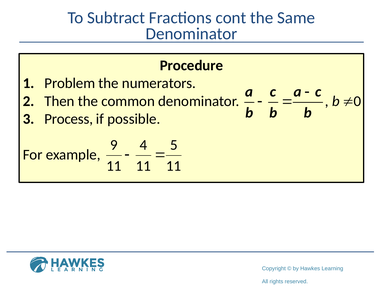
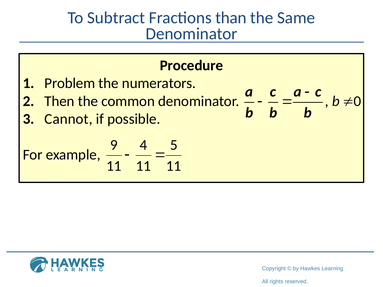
cont: cont -> than
Process: Process -> Cannot
